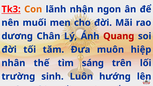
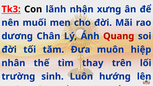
Con colour: orange -> black
ngon: ngon -> xưng
sáng: sáng -> thay
